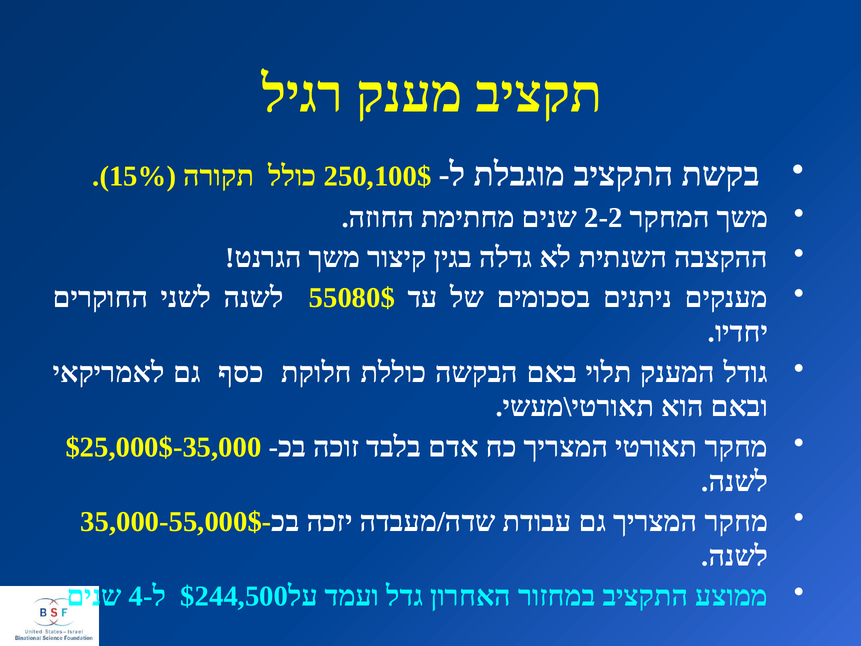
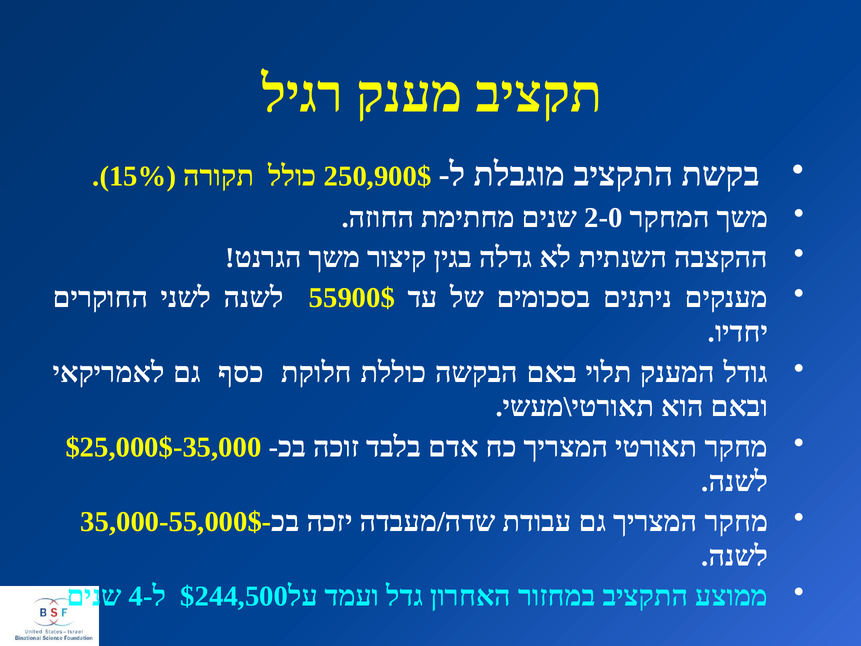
250,100$: 250,100$ -> 250,900$
2-2: 2-2 -> 2-0
55080$: 55080$ -> 55900$
